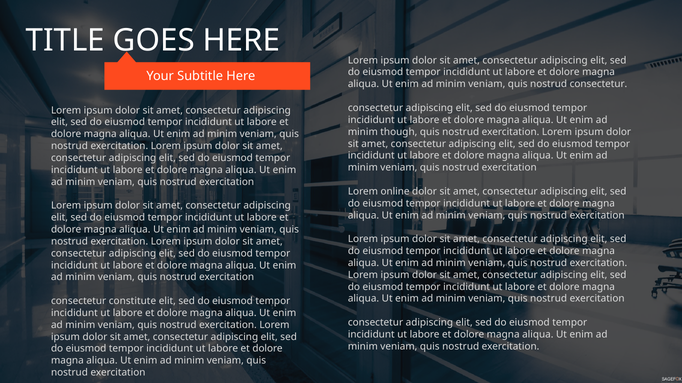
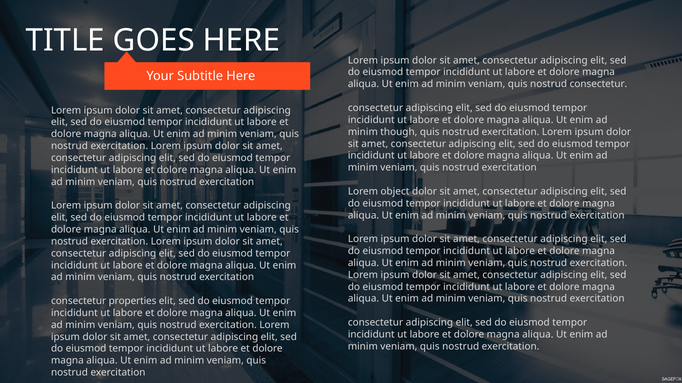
online: online -> object
constitute: constitute -> properties
